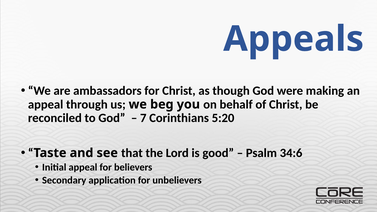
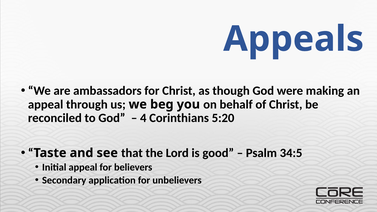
7: 7 -> 4
34:6: 34:6 -> 34:5
